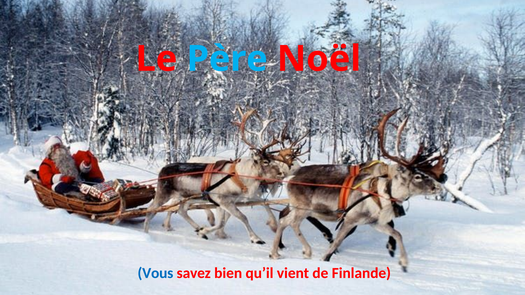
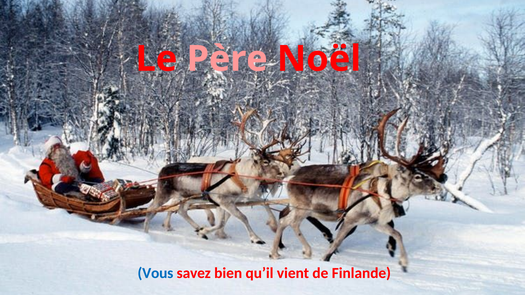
Père colour: light blue -> pink
